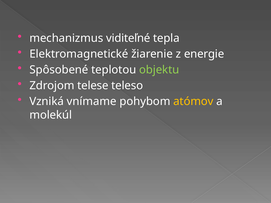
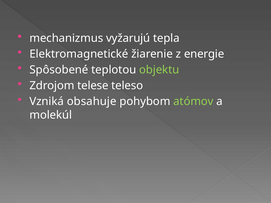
viditeľné: viditeľné -> vyžarujú
vnímame: vnímame -> obsahuje
atómov colour: yellow -> light green
